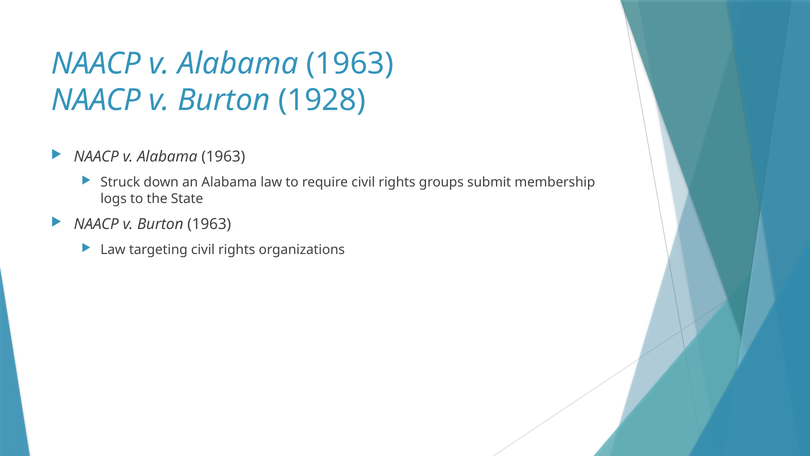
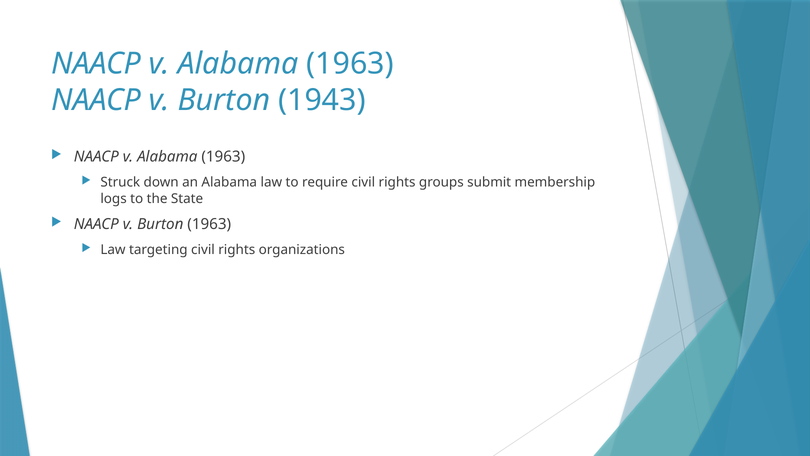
1928: 1928 -> 1943
